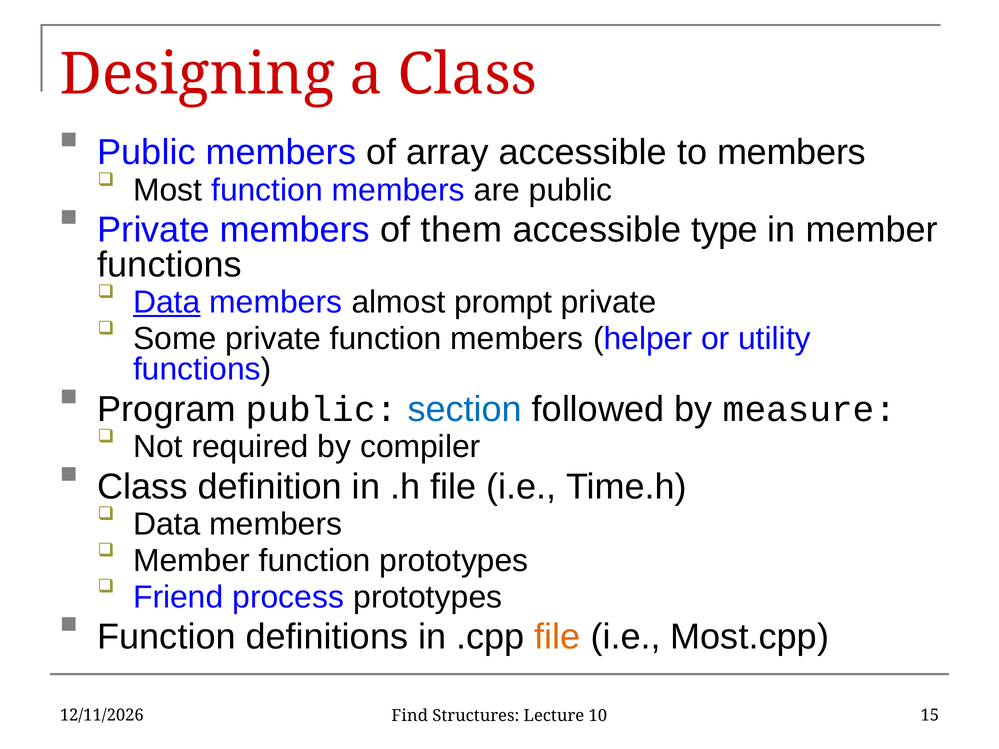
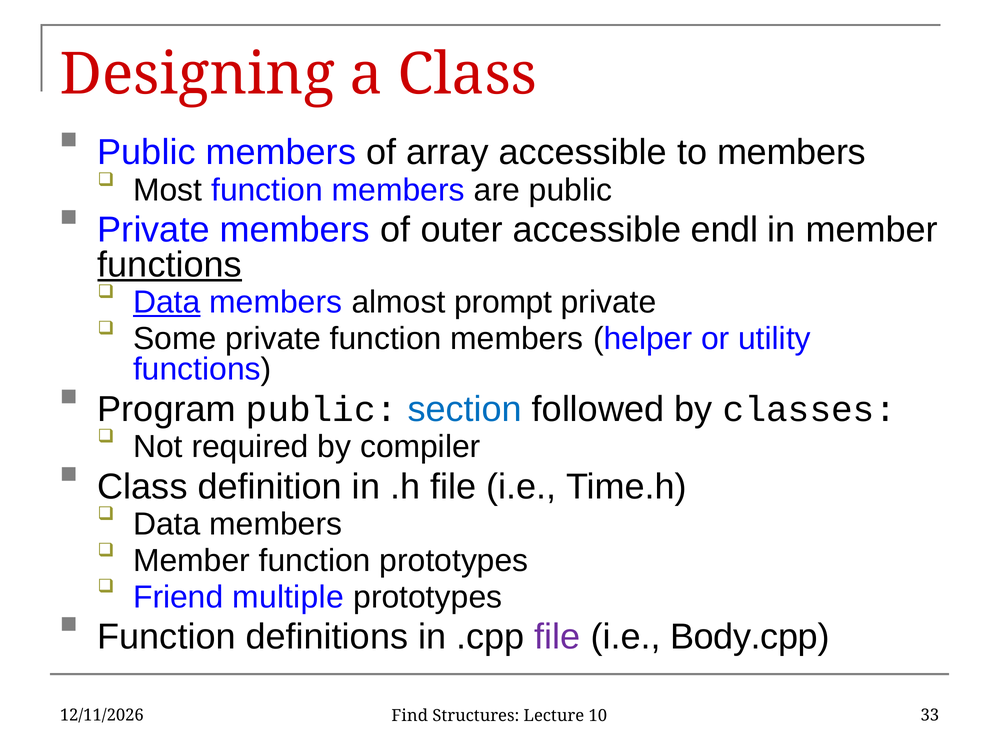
them: them -> outer
type: type -> endl
functions at (170, 265) underline: none -> present
measure: measure -> classes
process: process -> multiple
file at (557, 637) colour: orange -> purple
Most.cpp: Most.cpp -> Body.cpp
15: 15 -> 33
